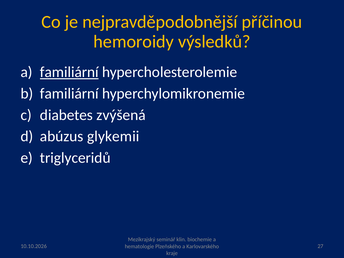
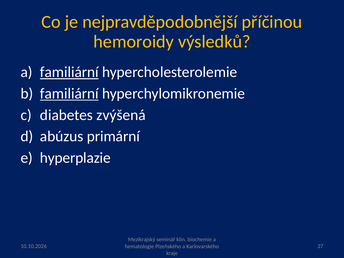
familiární at (69, 94) underline: none -> present
glykemii: glykemii -> primární
triglyceridů: triglyceridů -> hyperplazie
